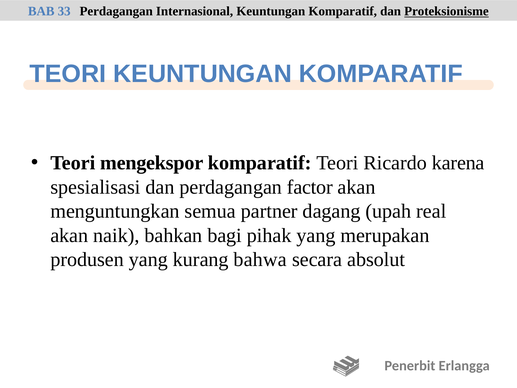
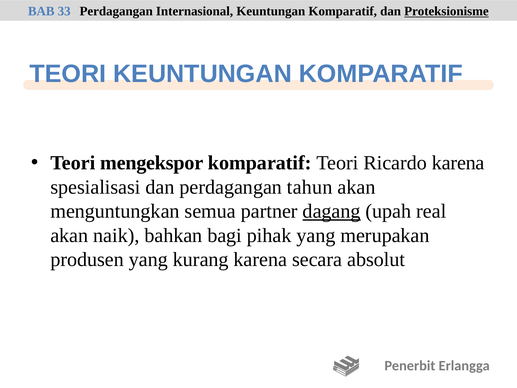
factor: factor -> tahun
dagang underline: none -> present
kurang bahwa: bahwa -> karena
